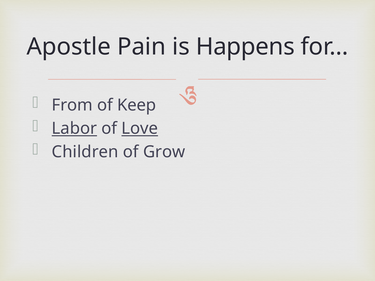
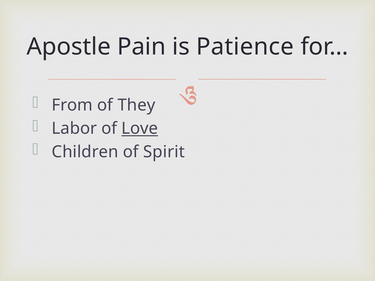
Happens: Happens -> Patience
Keep: Keep -> They
Labor underline: present -> none
Grow: Grow -> Spirit
